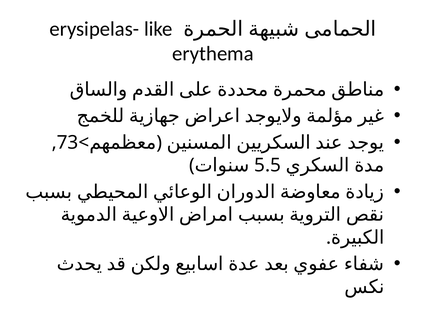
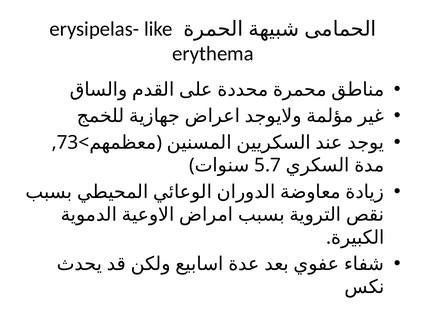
5.5: 5.5 -> 5.7
